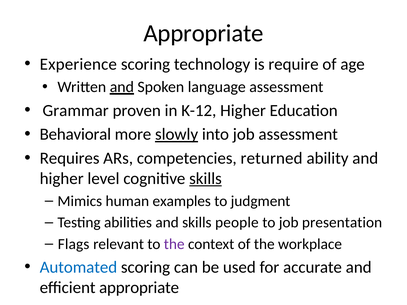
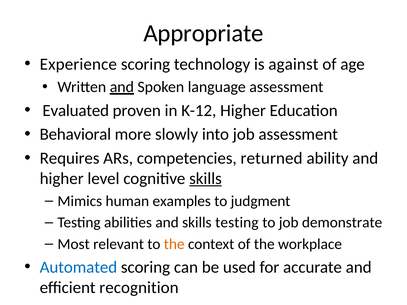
require: require -> against
Grammar: Grammar -> Evaluated
slowly underline: present -> none
skills people: people -> testing
presentation: presentation -> demonstrate
Flags: Flags -> Most
the at (174, 244) colour: purple -> orange
efficient appropriate: appropriate -> recognition
